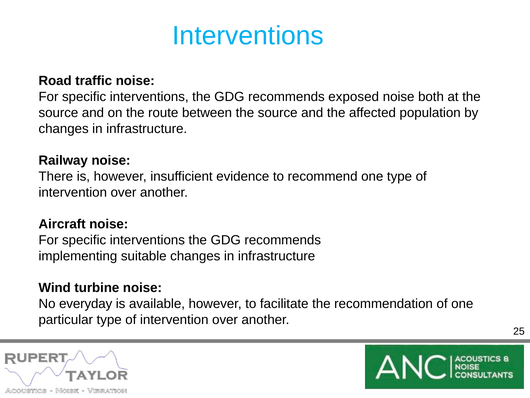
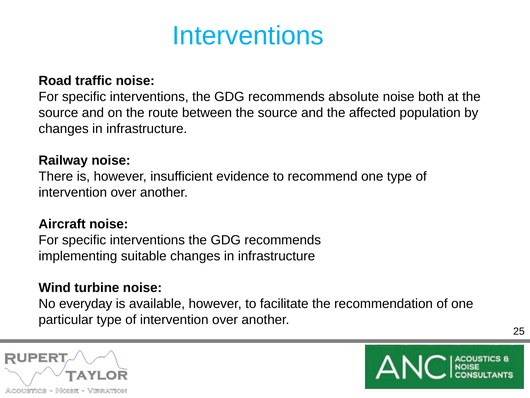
exposed: exposed -> absolute
